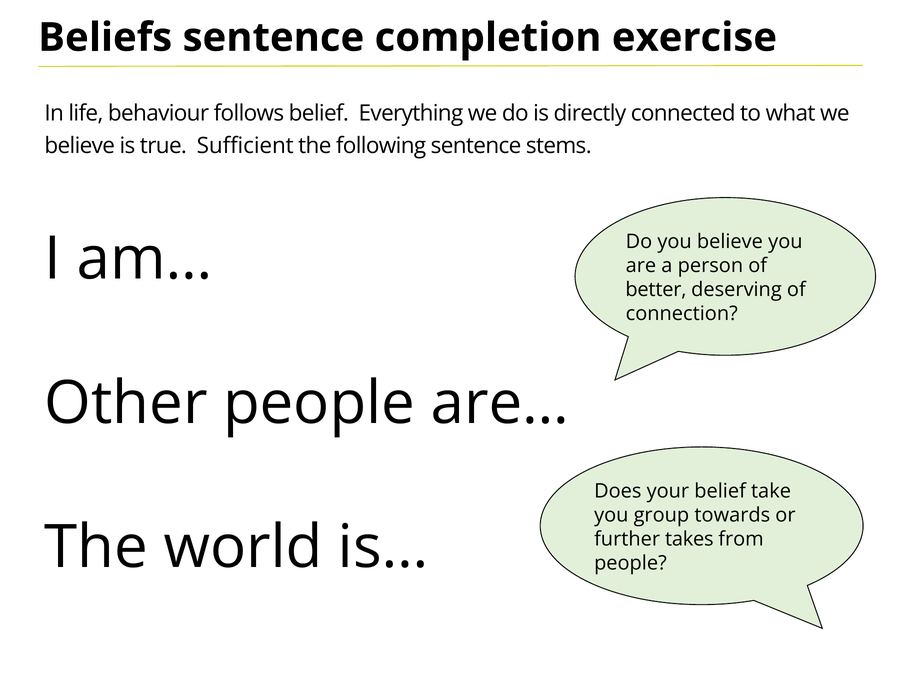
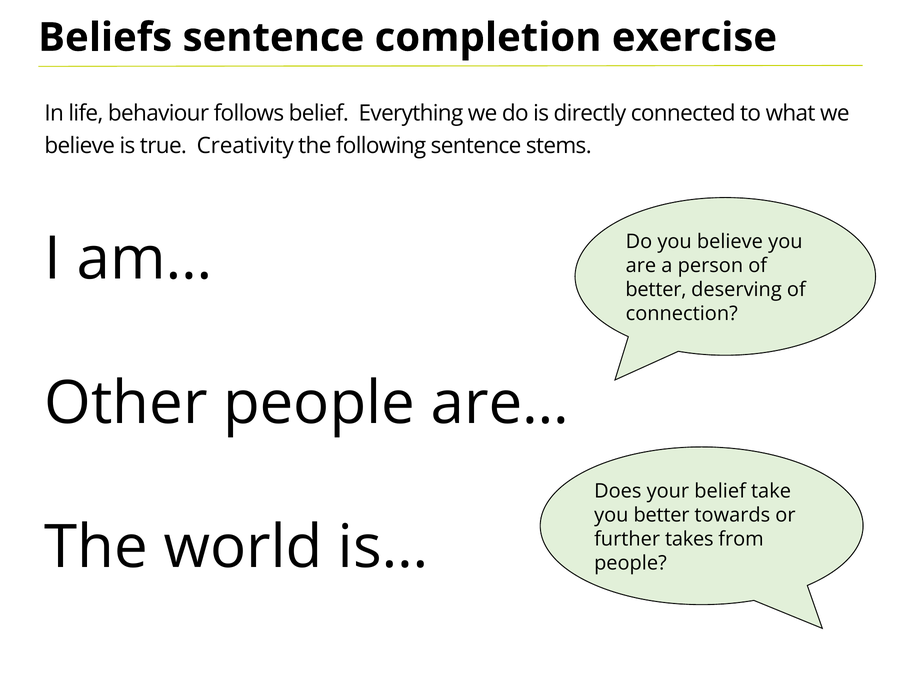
Sufficient: Sufficient -> Creativity
you group: group -> better
